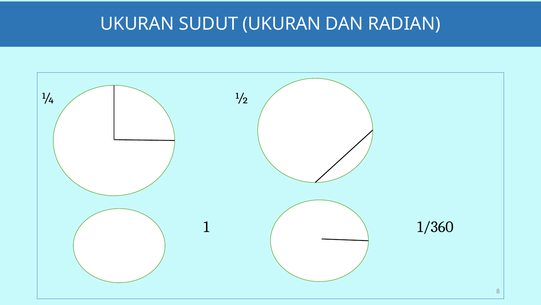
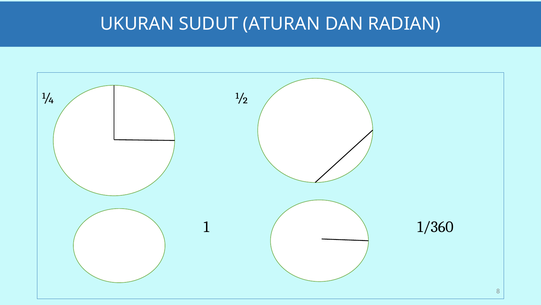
SUDUT UKURAN: UKURAN -> ATURAN
